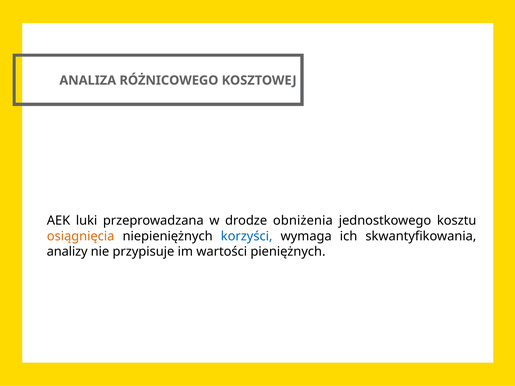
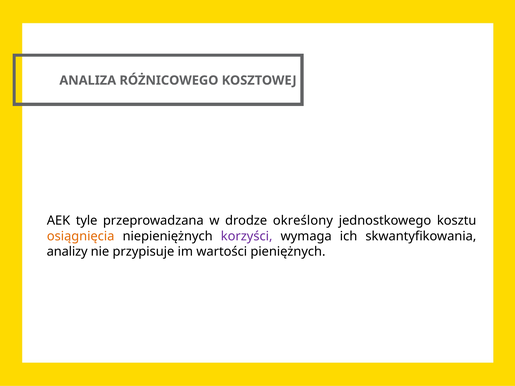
luki: luki -> tyle
obniżenia: obniżenia -> określony
korzyści colour: blue -> purple
